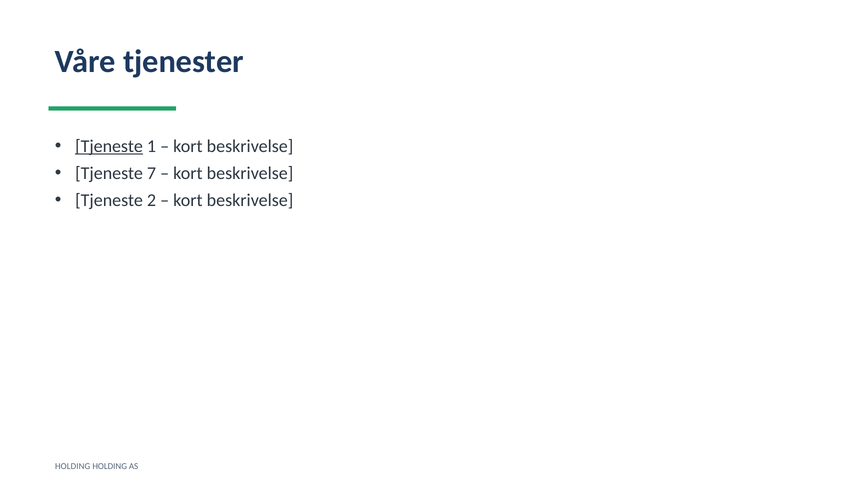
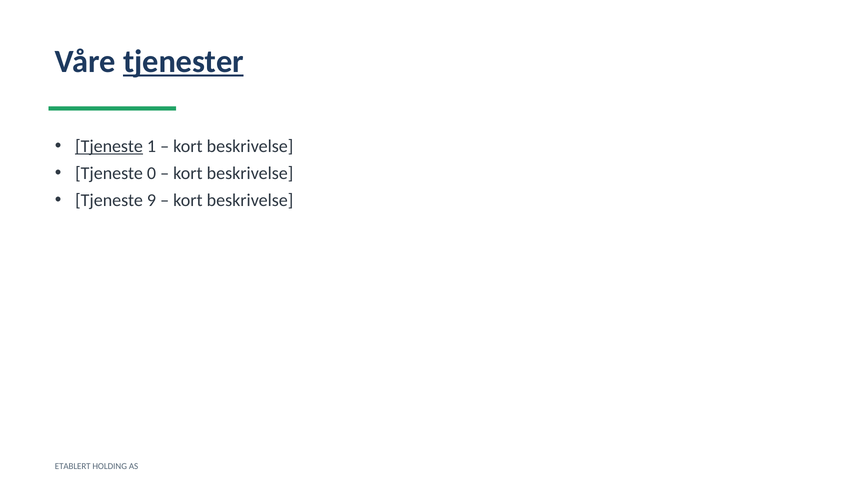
tjenester underline: none -> present
7: 7 -> 0
2: 2 -> 9
HOLDING at (73, 466): HOLDING -> ETABLERT
